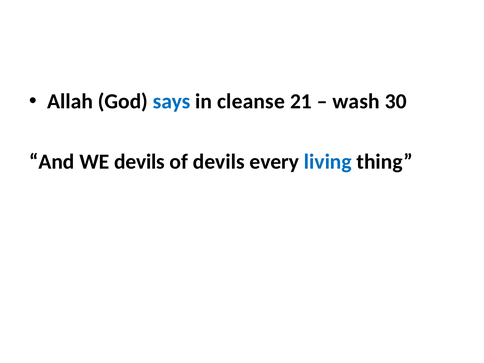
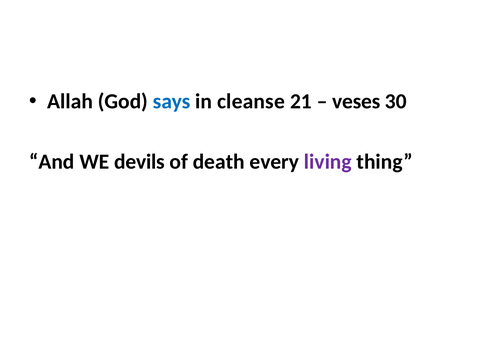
wash: wash -> veses
of devils: devils -> death
living colour: blue -> purple
